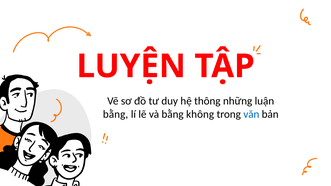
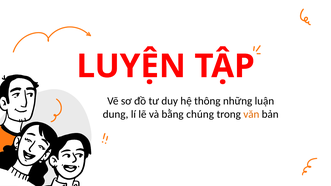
bằng at (116, 114): bằng -> dung
không: không -> chúng
văn colour: blue -> orange
